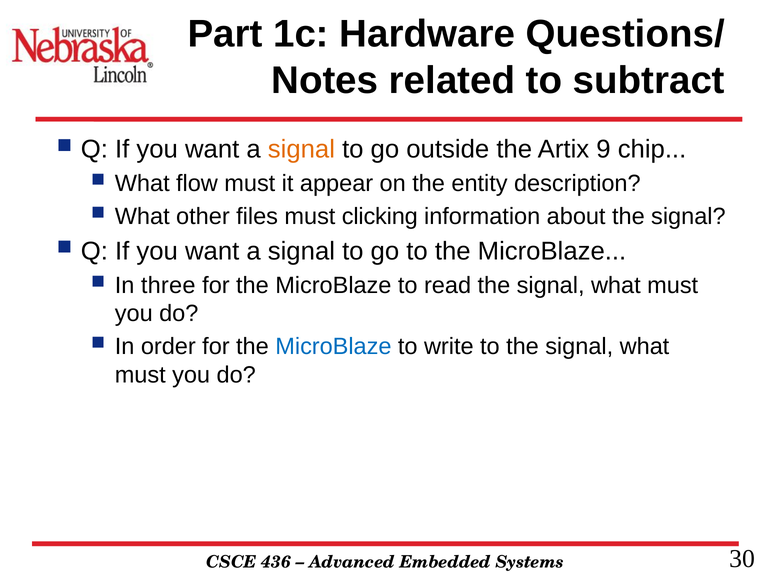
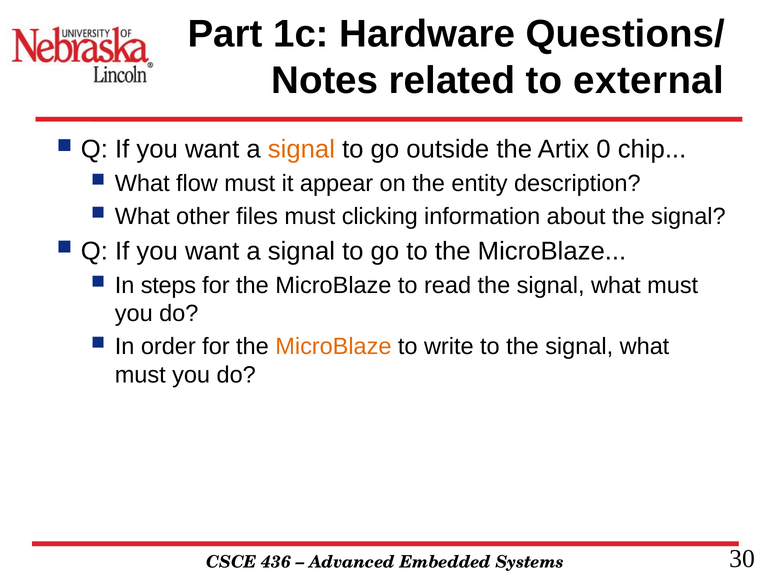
subtract: subtract -> external
9: 9 -> 0
three: three -> steps
MicroBlaze at (333, 347) colour: blue -> orange
